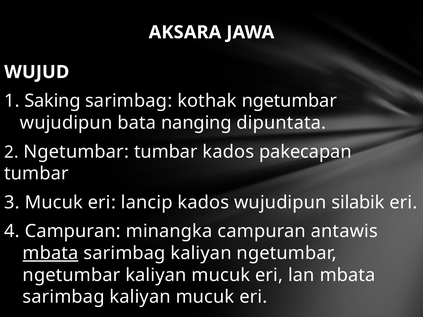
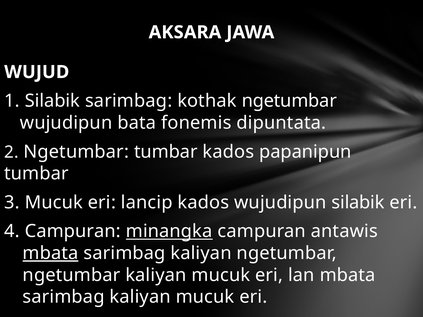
1 Saking: Saking -> Silabik
nanging: nanging -> fonemis
pakecapan: pakecapan -> papanipun
minangka underline: none -> present
